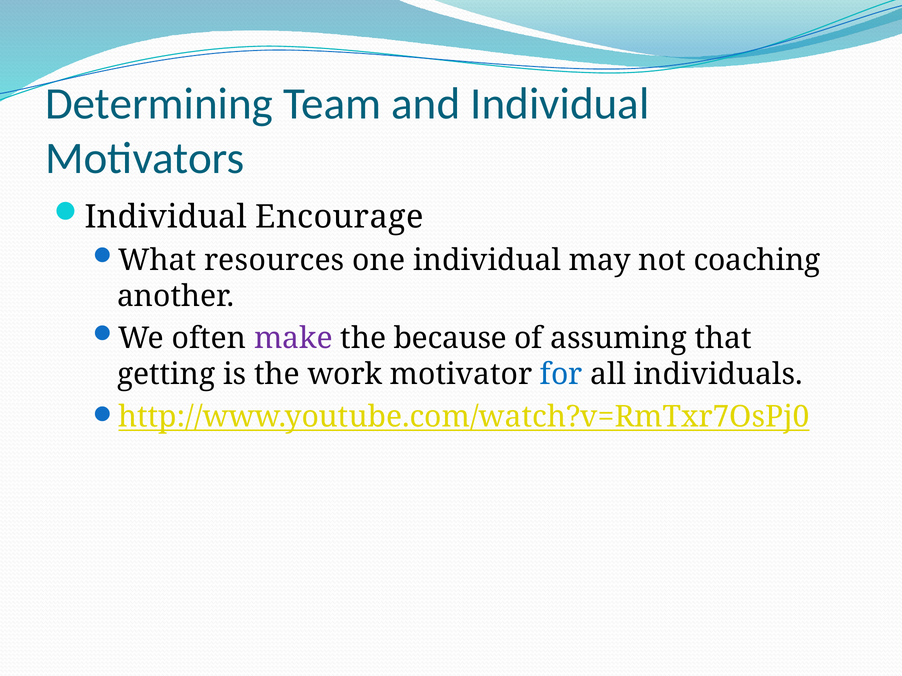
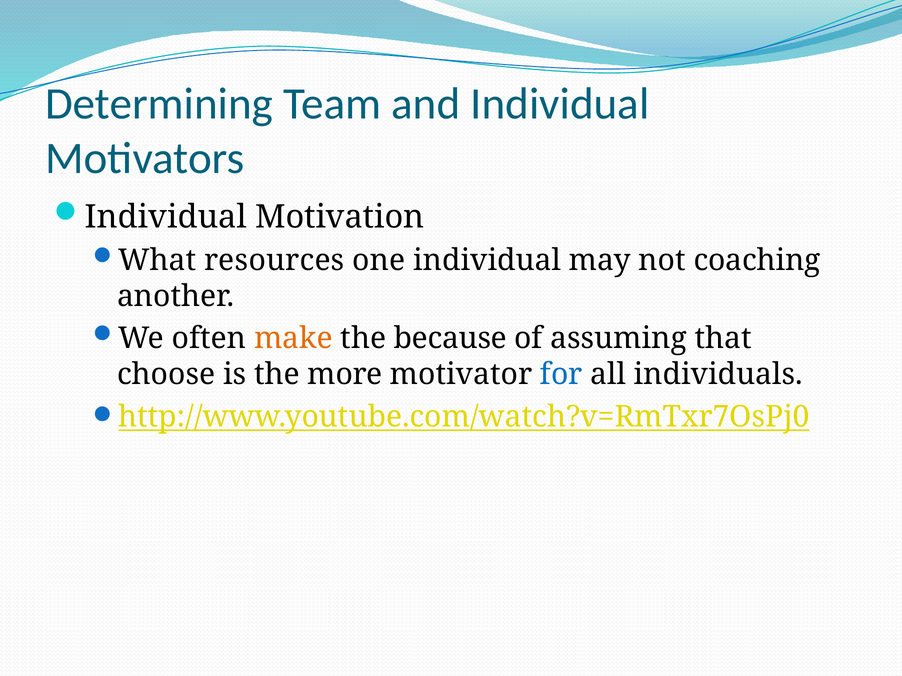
Encourage: Encourage -> Motivation
make colour: purple -> orange
getting: getting -> choose
work: work -> more
